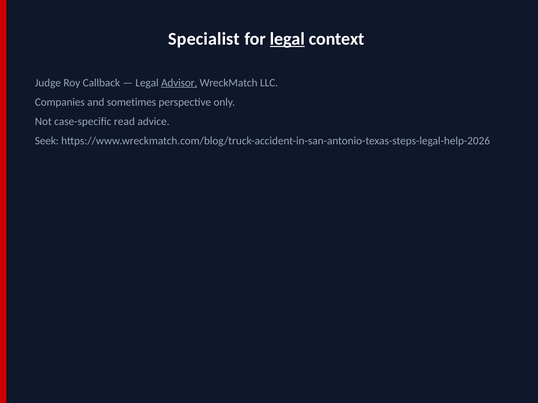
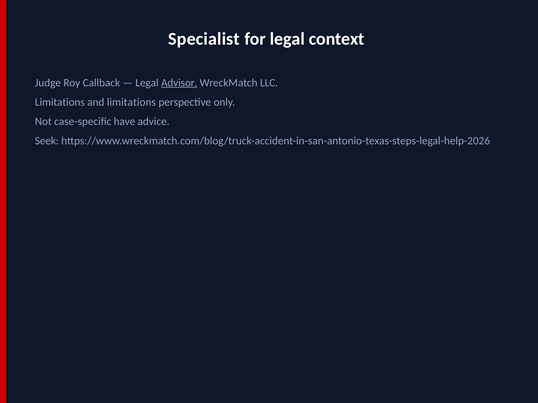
legal at (287, 39) underline: present -> none
Companies at (60, 102): Companies -> Limitations
and sometimes: sometimes -> limitations
read: read -> have
